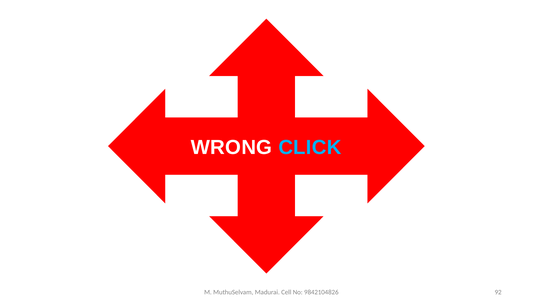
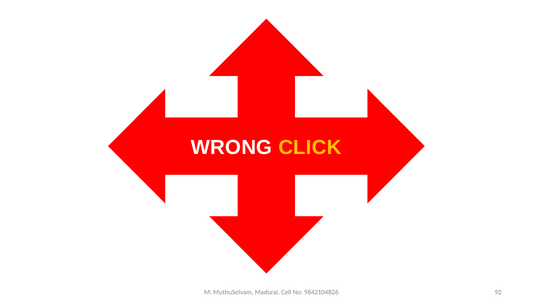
CLICK colour: light blue -> yellow
